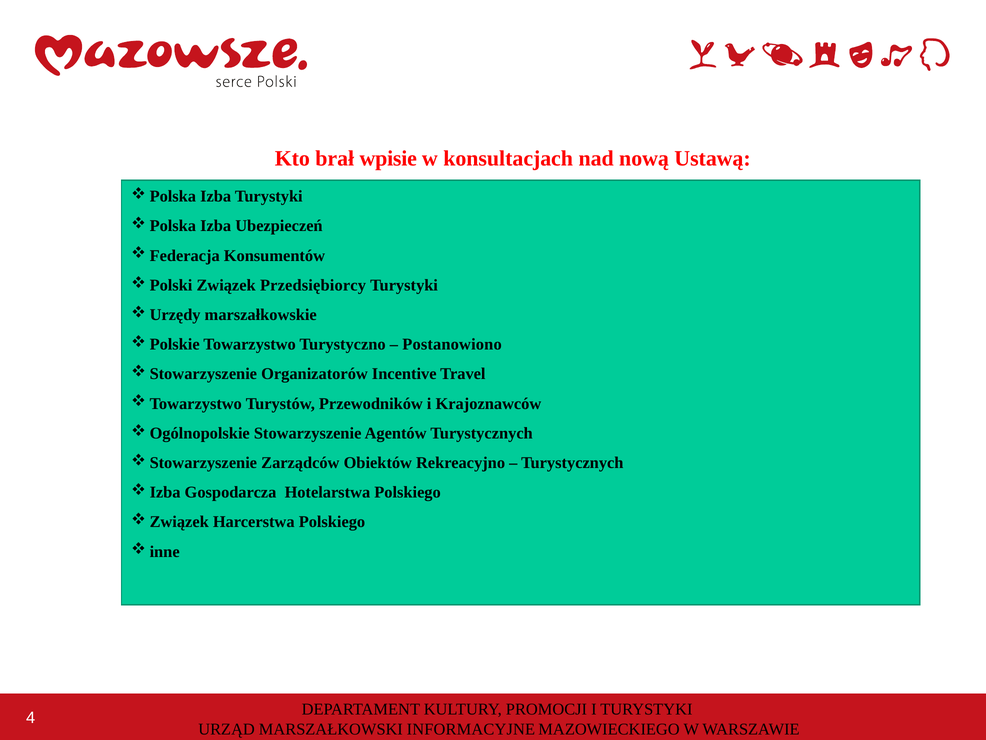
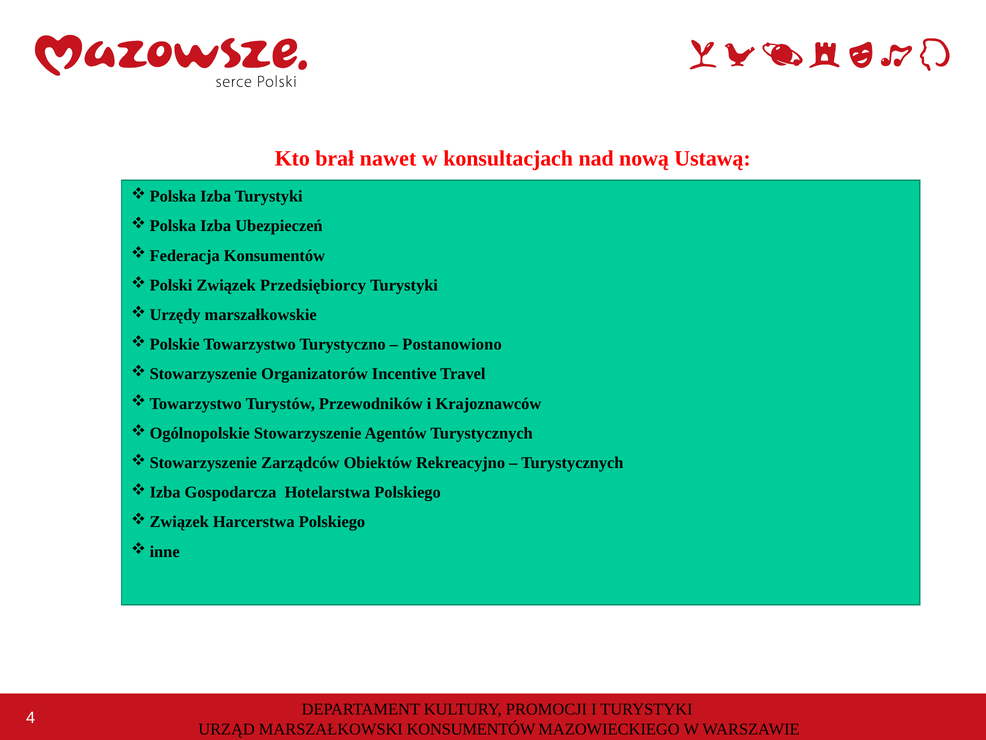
wpisie: wpisie -> nawet
MARSZAŁKOWSKI INFORMACYJNE: INFORMACYJNE -> KONSUMENTÓW
